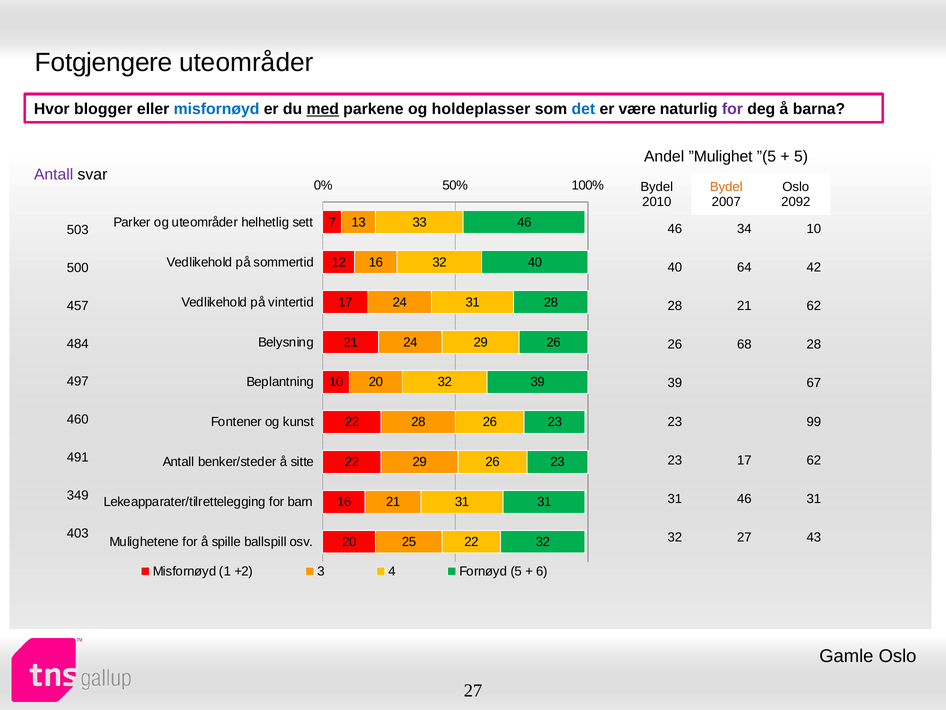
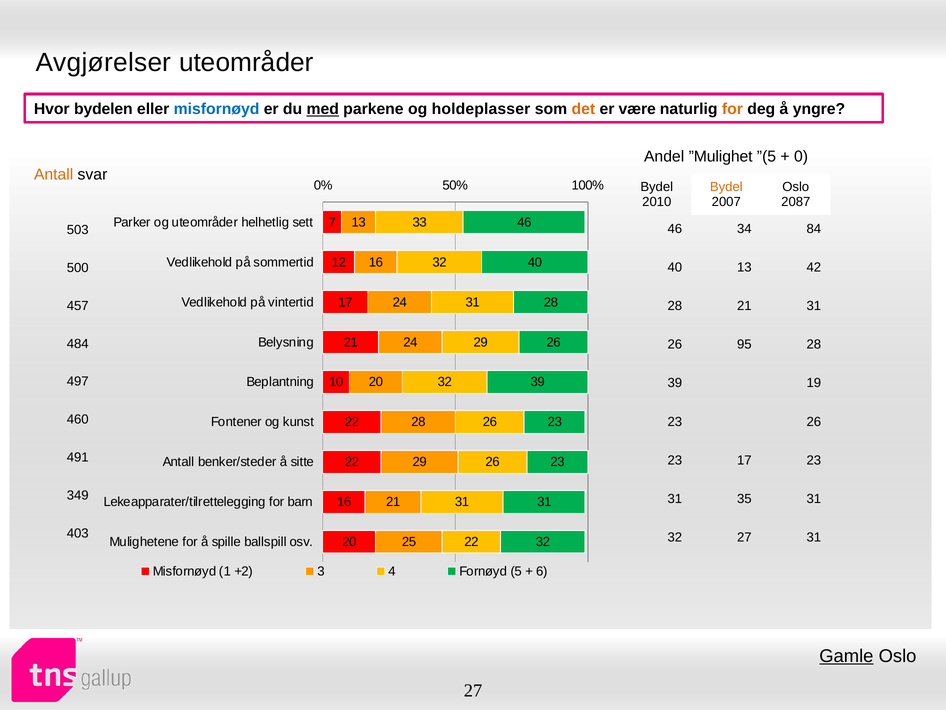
Fotgjengere: Fotgjengere -> Avgjørelser
blogger: blogger -> bydelen
det colour: blue -> orange
for at (732, 109) colour: purple -> orange
barna: barna -> yngre
5 at (801, 156): 5 -> 0
Antall at (54, 174) colour: purple -> orange
2092: 2092 -> 2087
34 10: 10 -> 84
40 64: 64 -> 13
21 62: 62 -> 31
68: 68 -> 95
67: 67 -> 19
23 99: 99 -> 26
17 62: 62 -> 23
31 46: 46 -> 35
27 43: 43 -> 31
Gamle underline: none -> present
